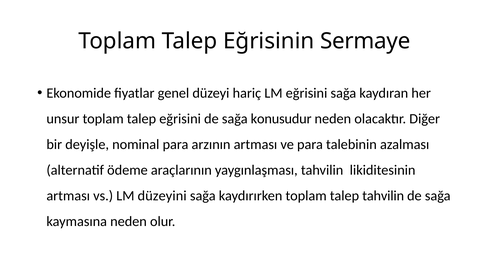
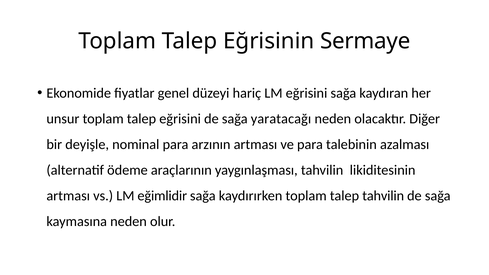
konusudur: konusudur -> yaratacağı
düzeyini: düzeyini -> eğimlidir
